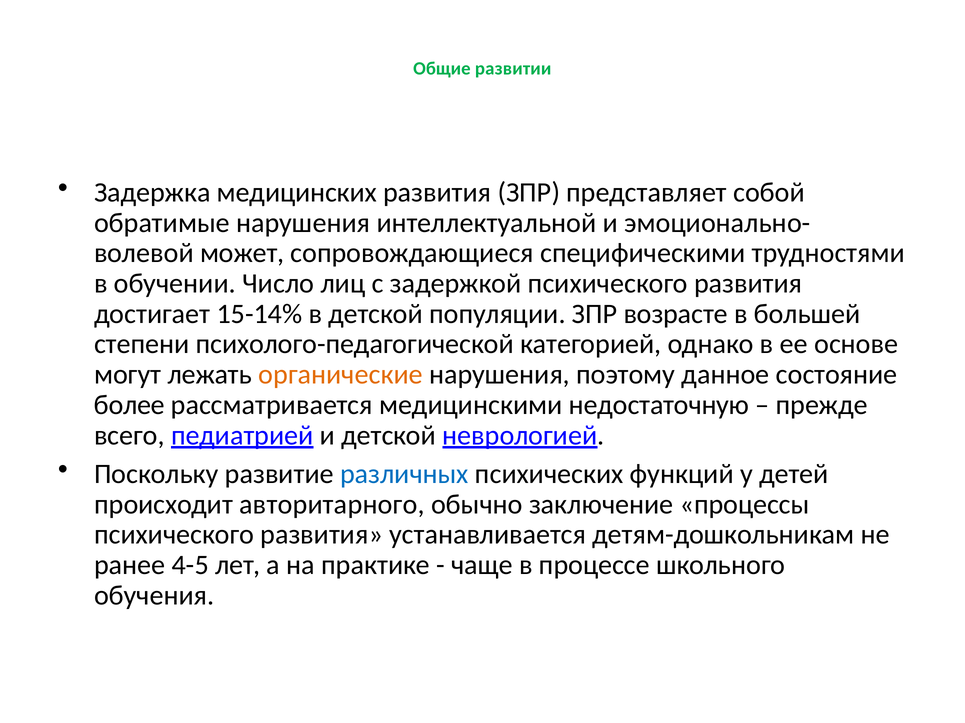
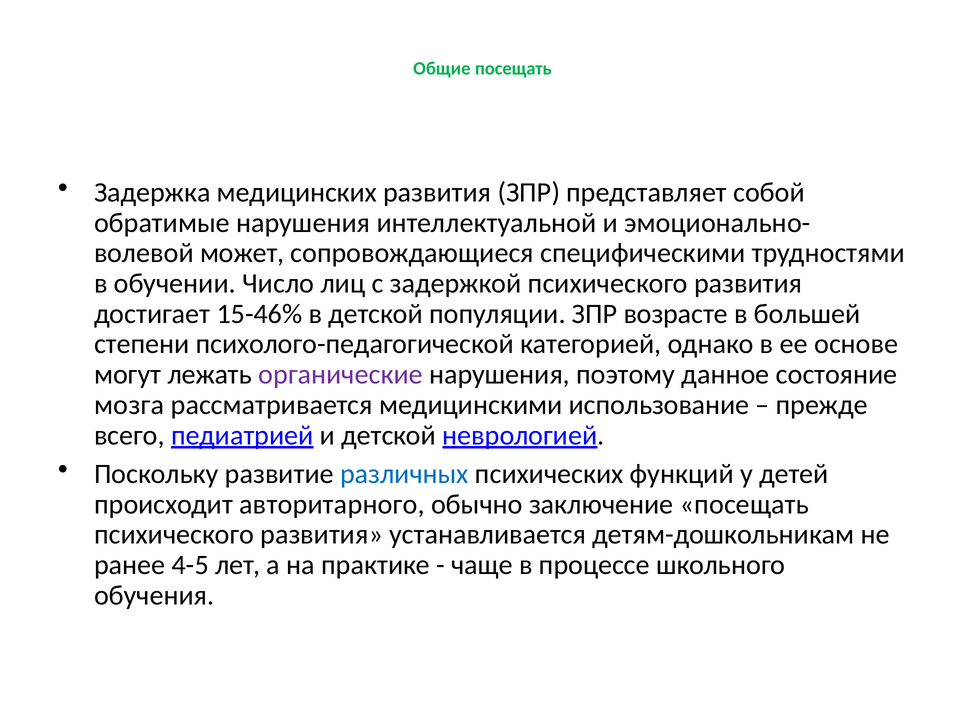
Общие развитии: развитии -> посещать
15-14%: 15-14% -> 15-46%
органические colour: orange -> purple
более: более -> мозга
недостаточную: недостаточную -> использование
заключение процессы: процессы -> посещать
